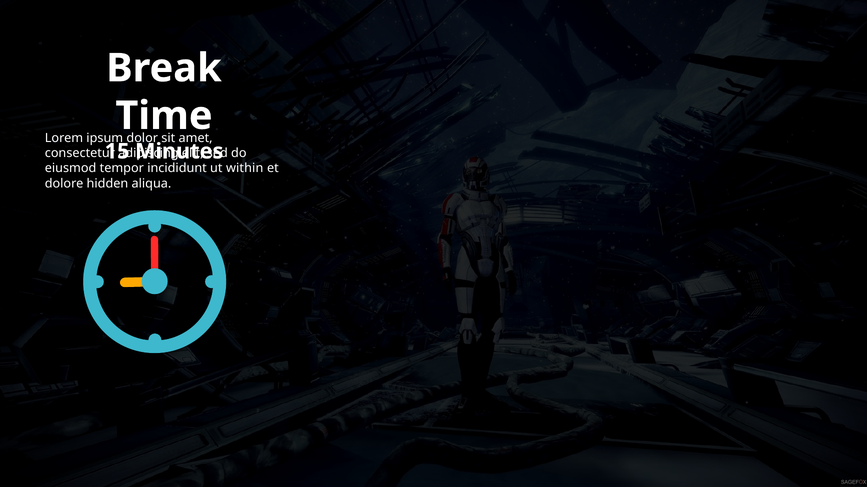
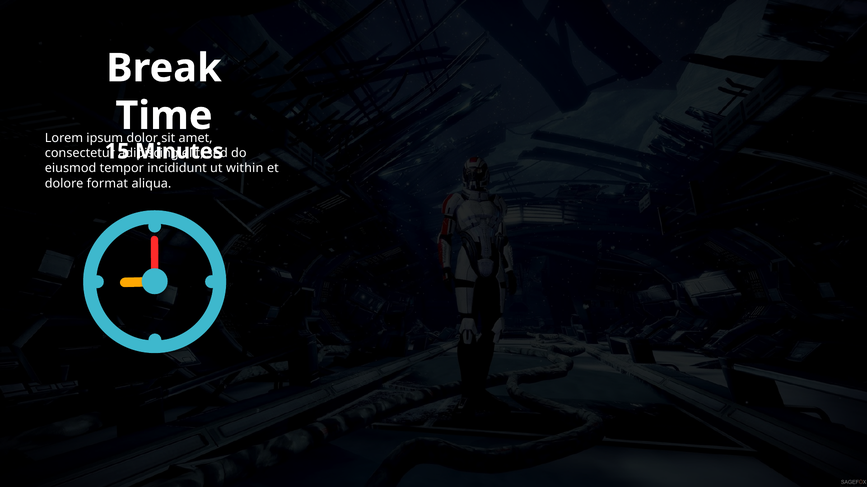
hidden: hidden -> format
